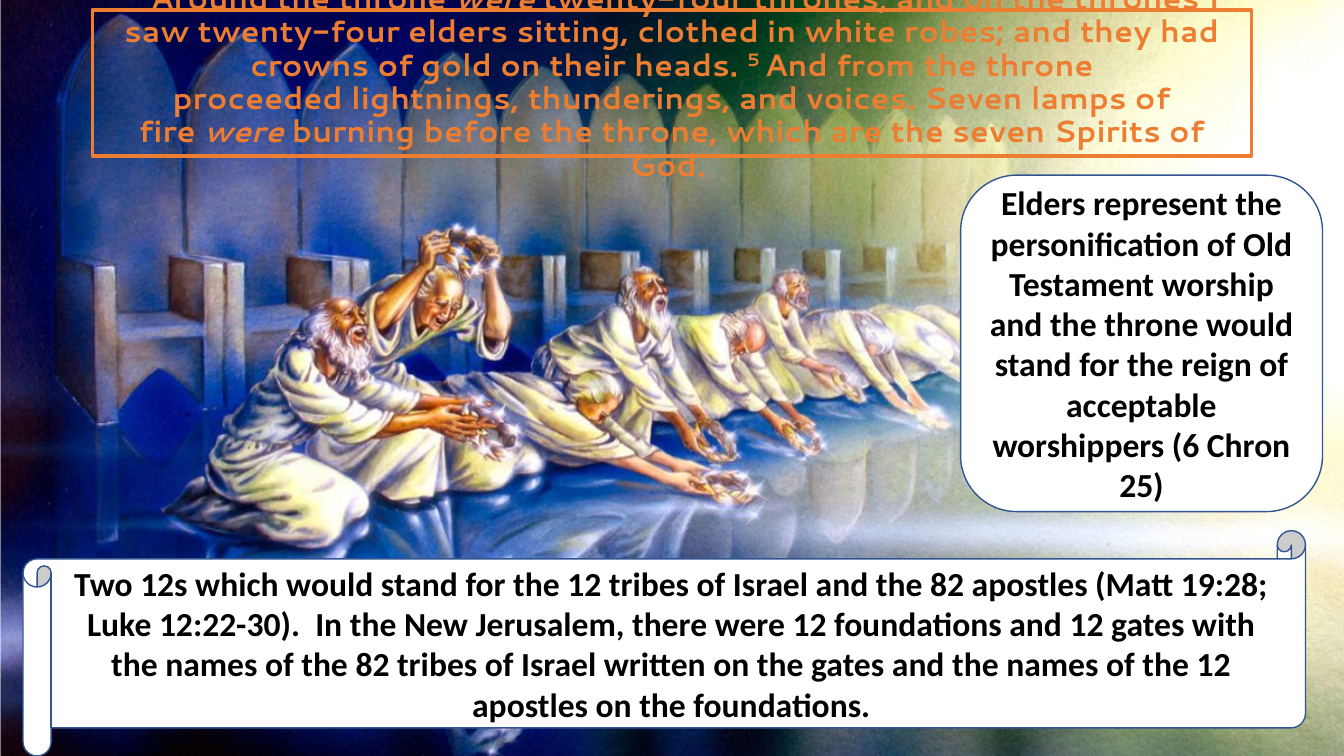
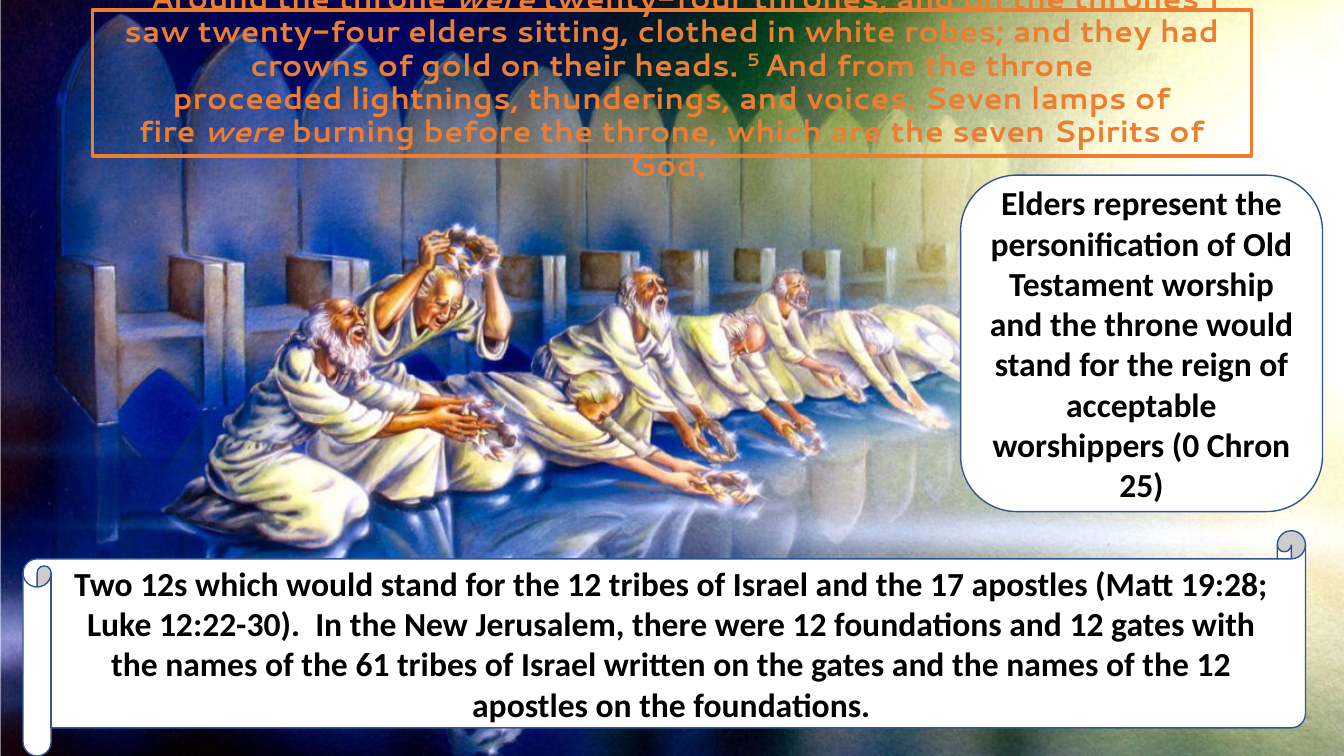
6: 6 -> 0
and the 82: 82 -> 17
of the 82: 82 -> 61
